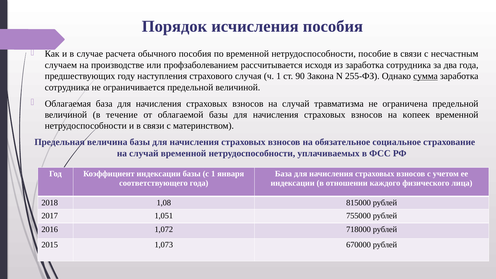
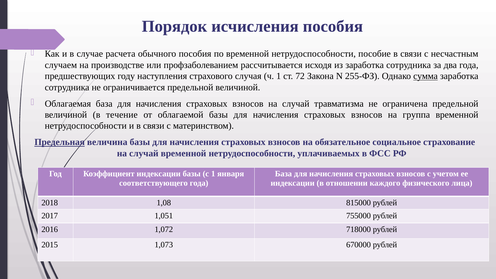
90: 90 -> 72
копеек: копеек -> группа
Предельная underline: none -> present
